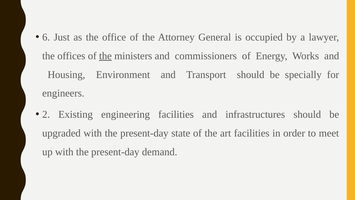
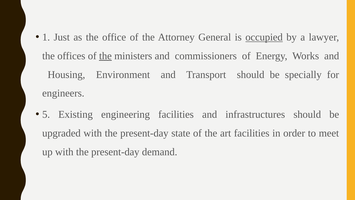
6: 6 -> 1
occupied underline: none -> present
2: 2 -> 5
